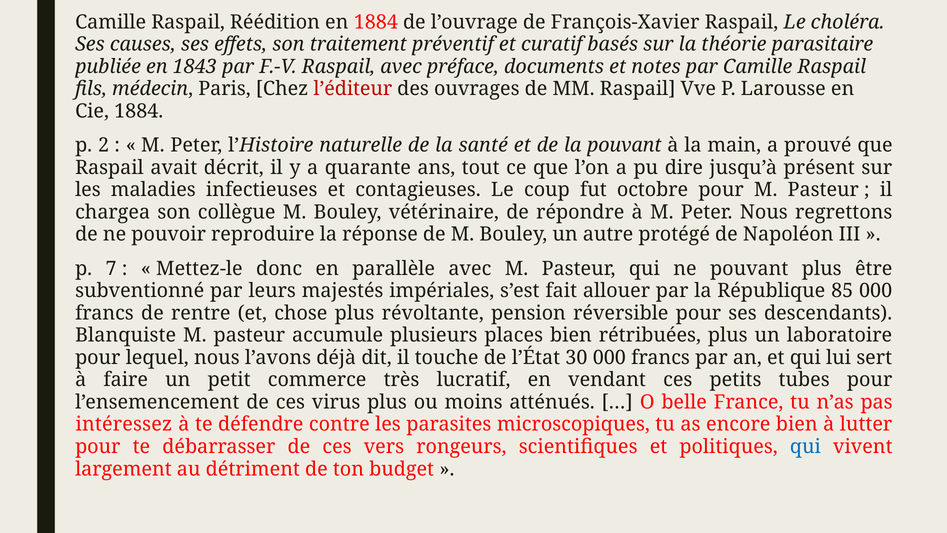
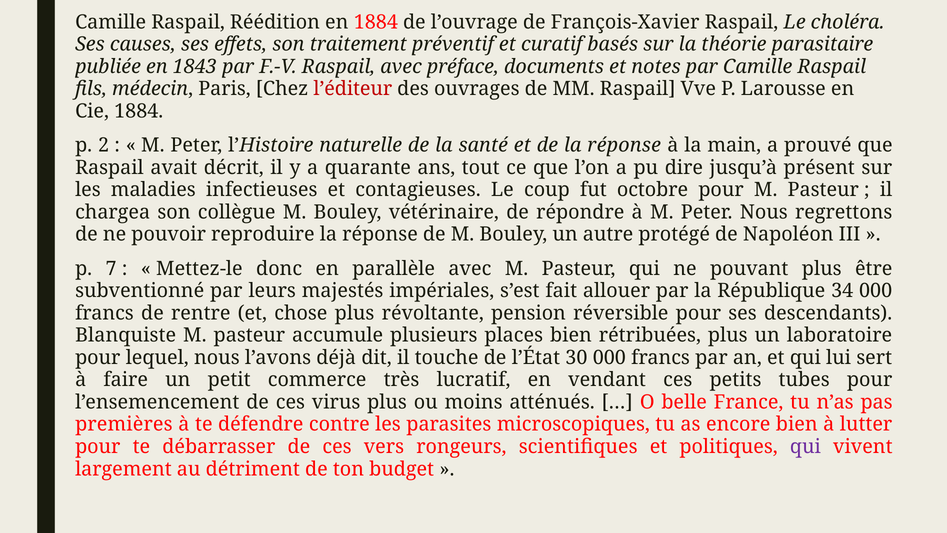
de la pouvant: pouvant -> réponse
85: 85 -> 34
intéressez: intéressez -> premières
qui at (805, 446) colour: blue -> purple
